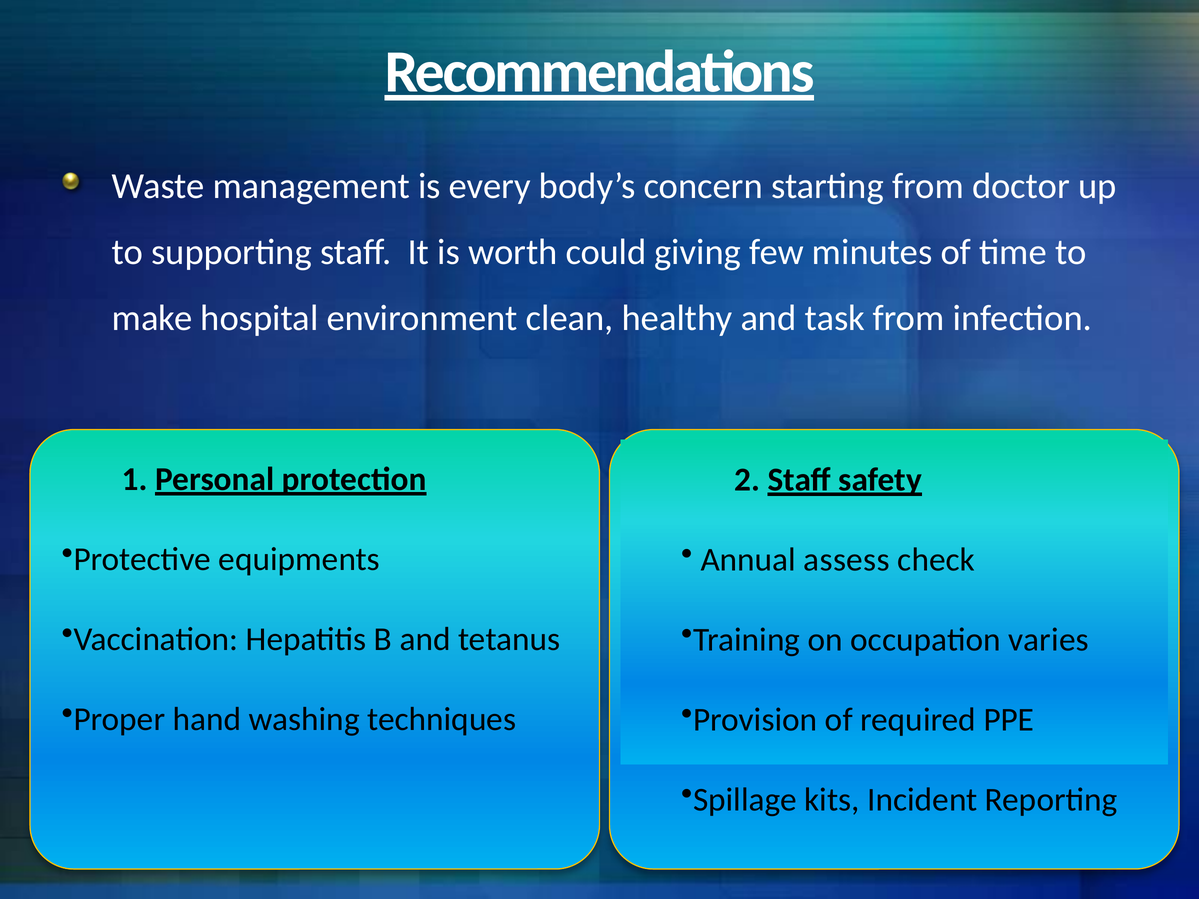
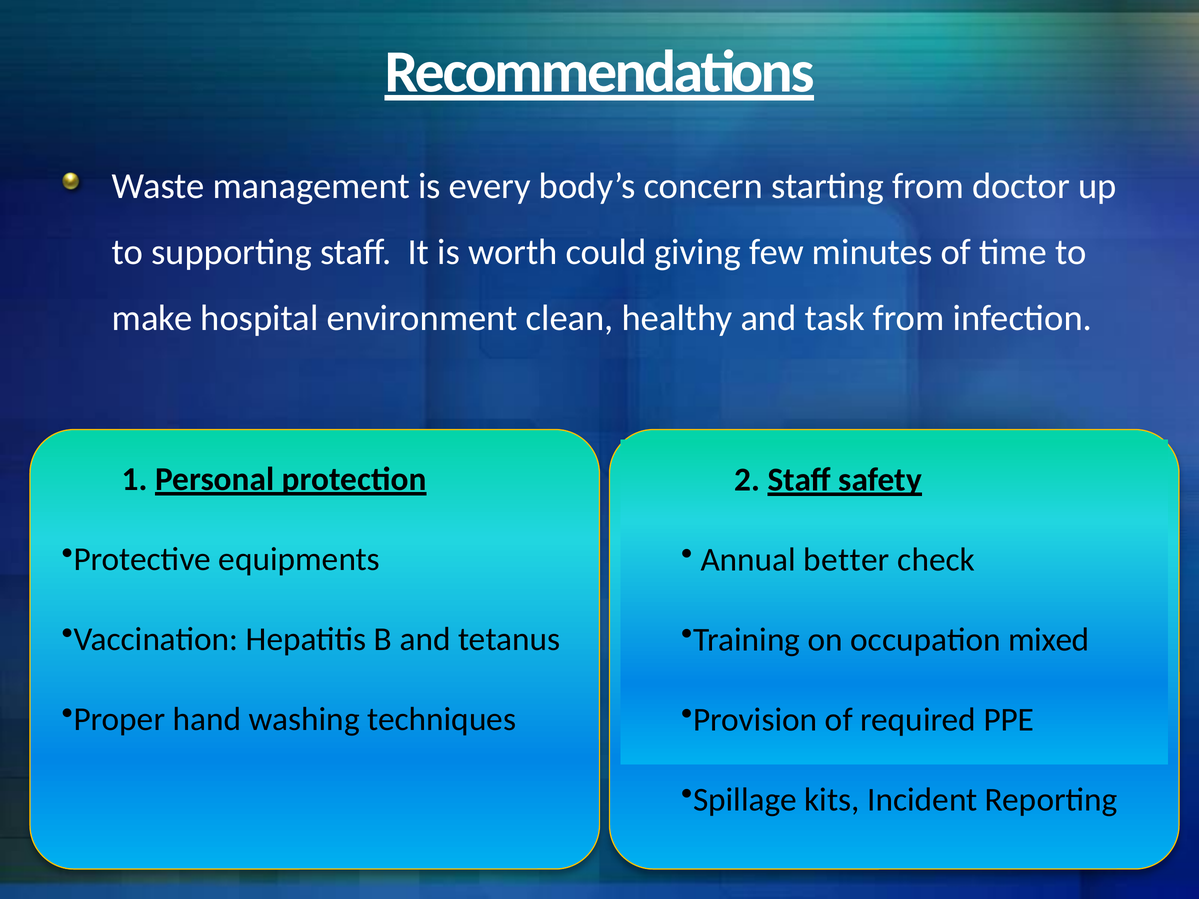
assess: assess -> better
varies: varies -> mixed
